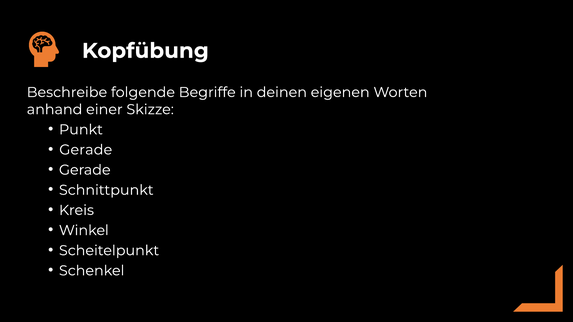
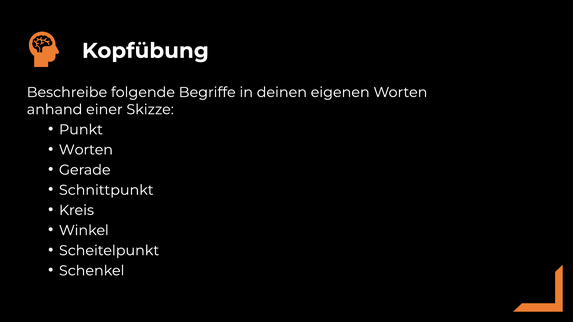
Gerade at (86, 150): Gerade -> Worten
